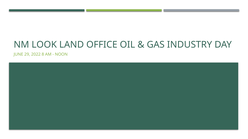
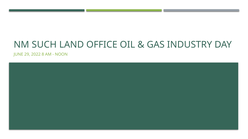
LOOK: LOOK -> SUCH
